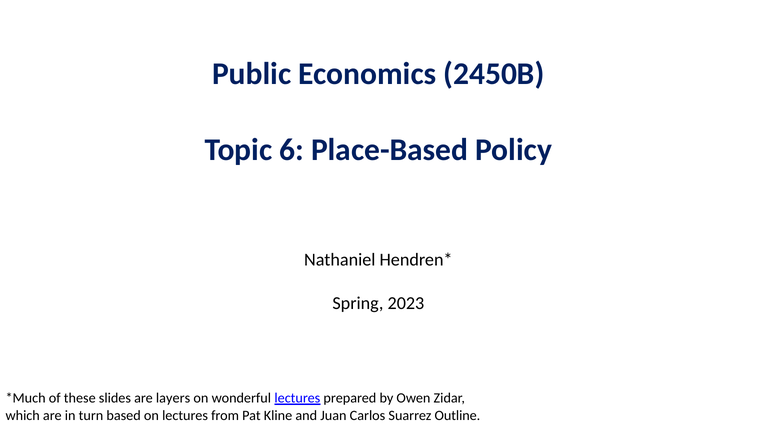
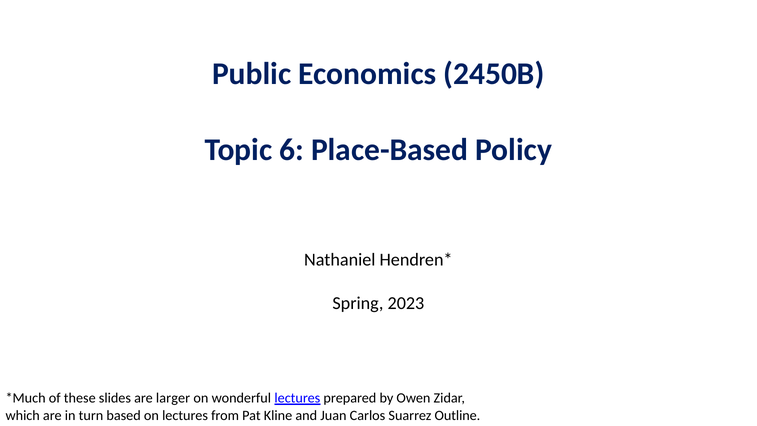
layers: layers -> larger
